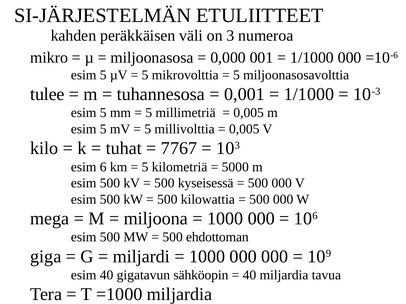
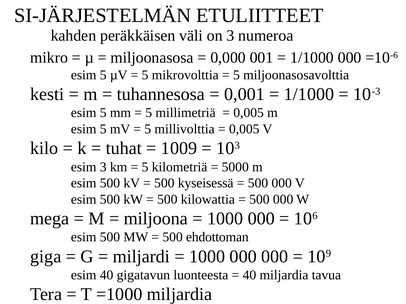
tulee: tulee -> kesti
7767: 7767 -> 1009
esim 6: 6 -> 3
sähköopin: sähköopin -> luonteesta
